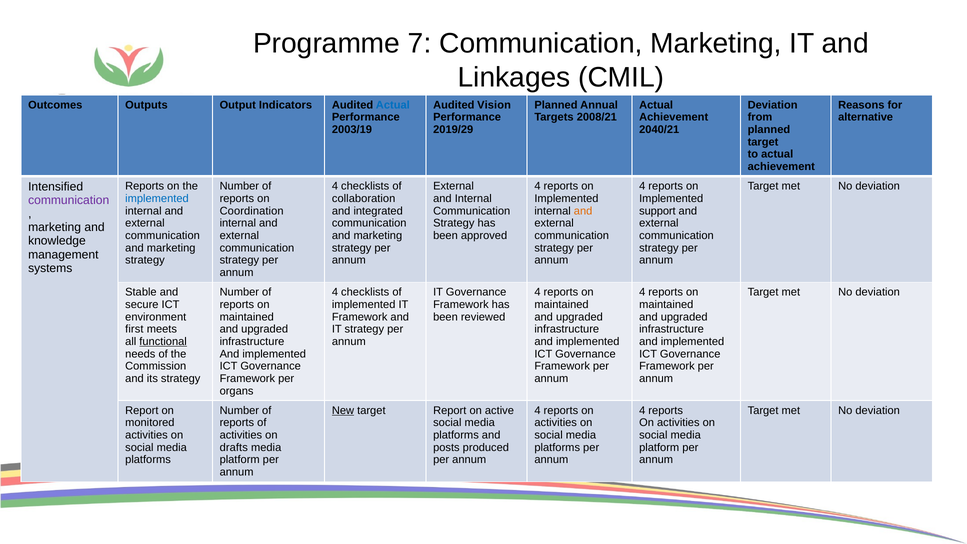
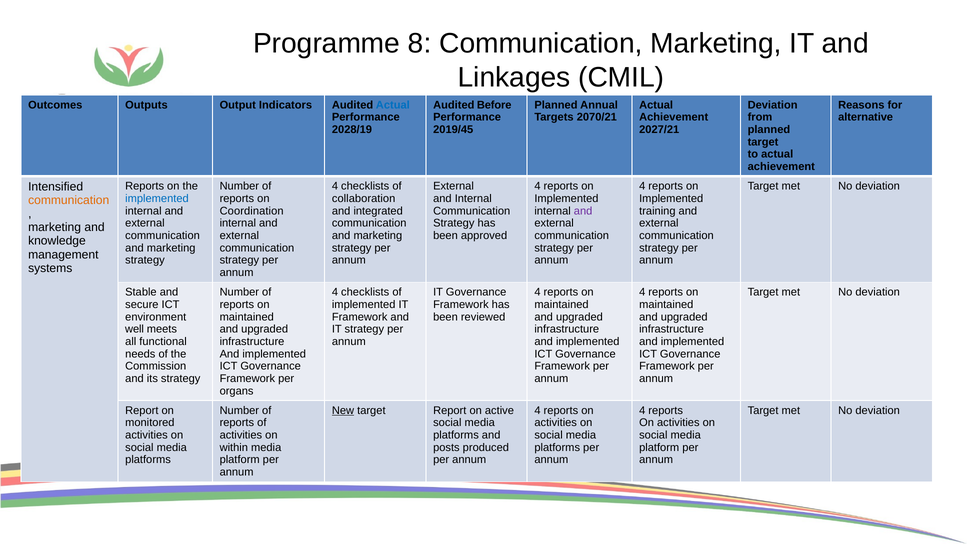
7: 7 -> 8
Vision: Vision -> Before
2008/21: 2008/21 -> 2070/21
2003/19: 2003/19 -> 2028/19
2019/29: 2019/29 -> 2019/45
2040/21: 2040/21 -> 2027/21
communication at (69, 200) colour: purple -> orange
and at (583, 211) colour: orange -> purple
support: support -> training
first: first -> well
functional underline: present -> none
drafts: drafts -> within
